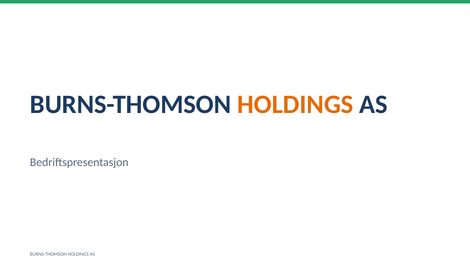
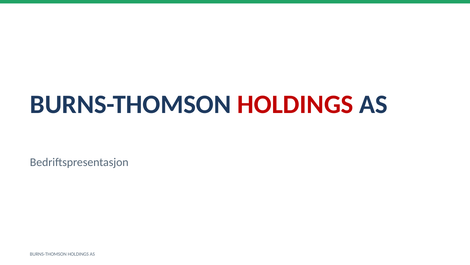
HOLDINGS at (295, 104) colour: orange -> red
